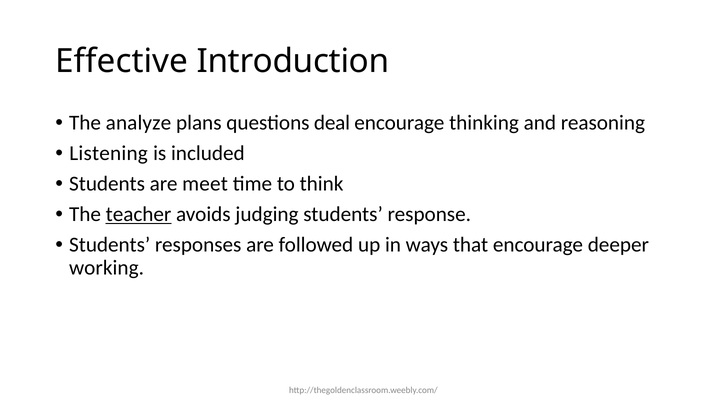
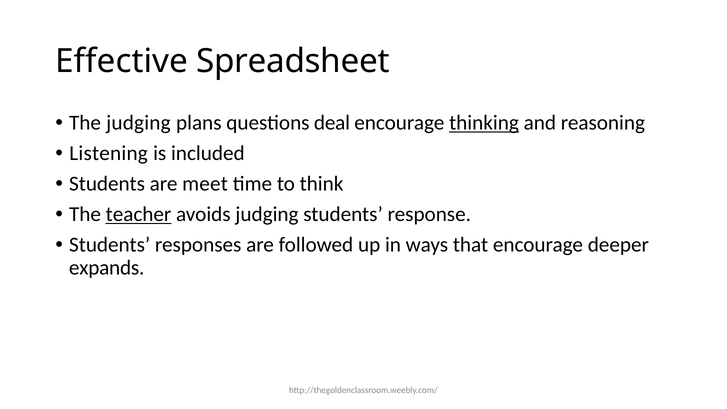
Introduction: Introduction -> Spreadsheet
The analyze: analyze -> judging
thinking underline: none -> present
working: working -> expands
